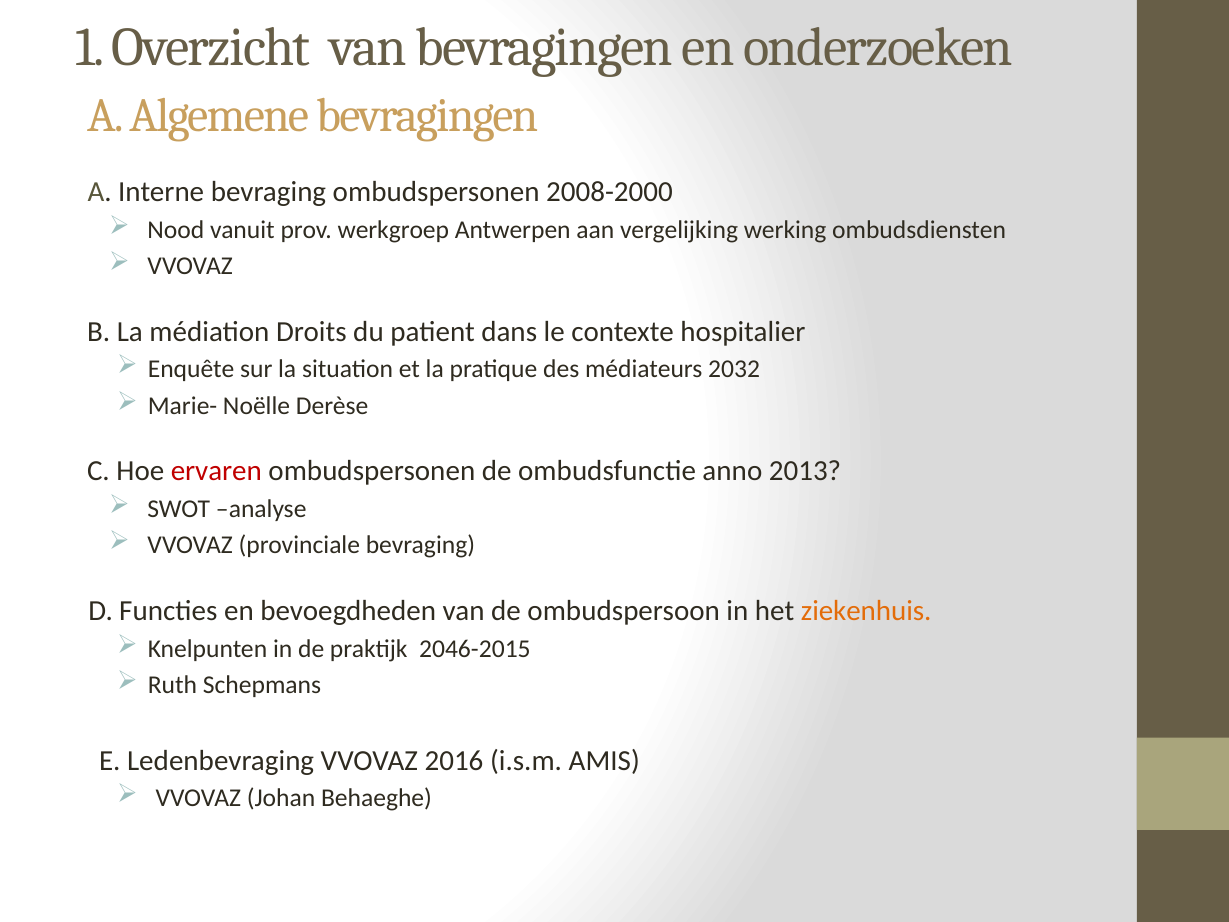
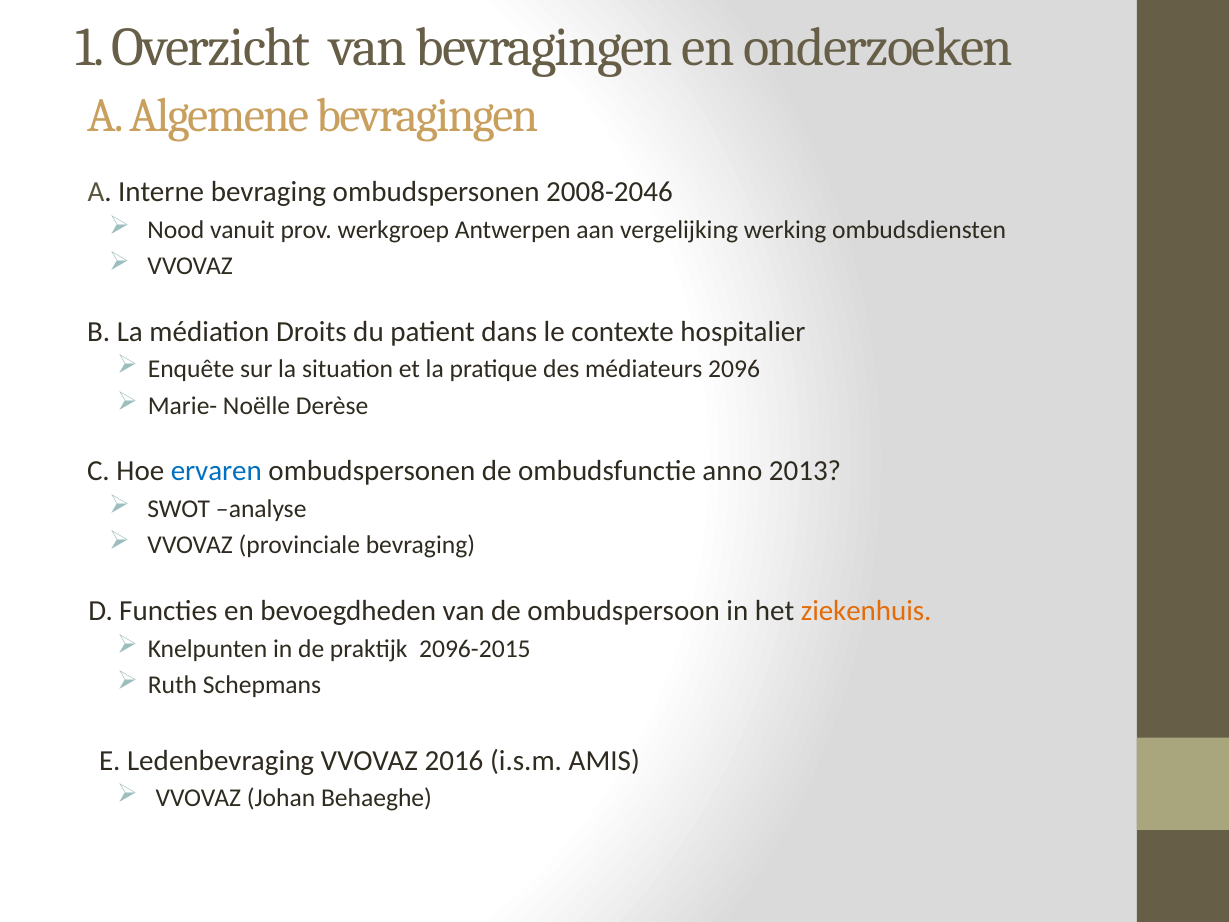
2008-2000: 2008-2000 -> 2008-2046
2032: 2032 -> 2096
ervaren colour: red -> blue
2046-2015: 2046-2015 -> 2096-2015
